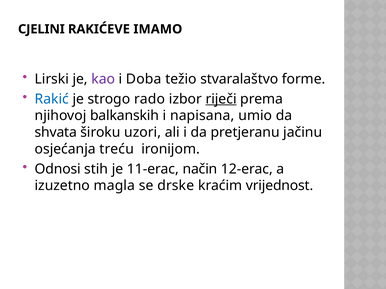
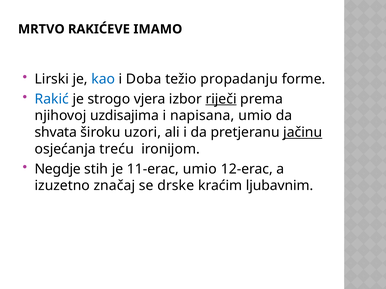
CJELINI: CJELINI -> MRTVO
kao colour: purple -> blue
stvaralaštvo: stvaralaštvo -> propadanju
rado: rado -> vjera
balkanskih: balkanskih -> uzdisajima
jačinu underline: none -> present
Odnosi: Odnosi -> Negdje
11-erac način: način -> umio
magla: magla -> značaj
vrijednost: vrijednost -> ljubavnim
